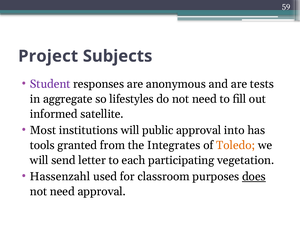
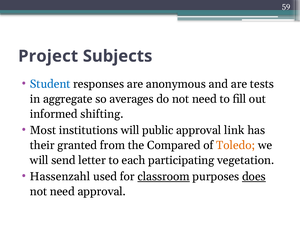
Student colour: purple -> blue
lifestyles: lifestyles -> averages
satellite: satellite -> shifting
into: into -> link
tools: tools -> their
Integrates: Integrates -> Compared
classroom underline: none -> present
